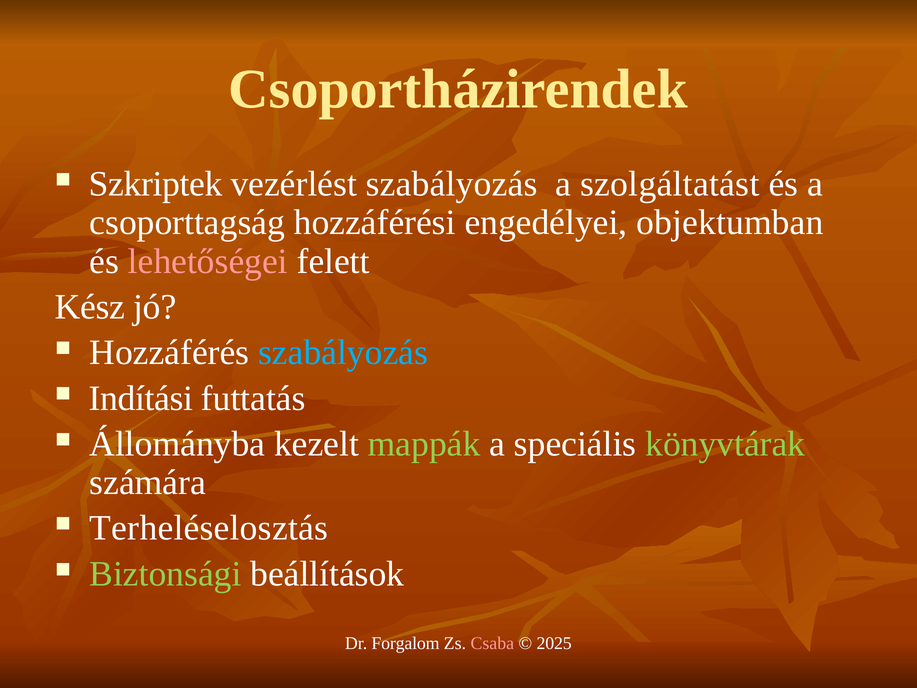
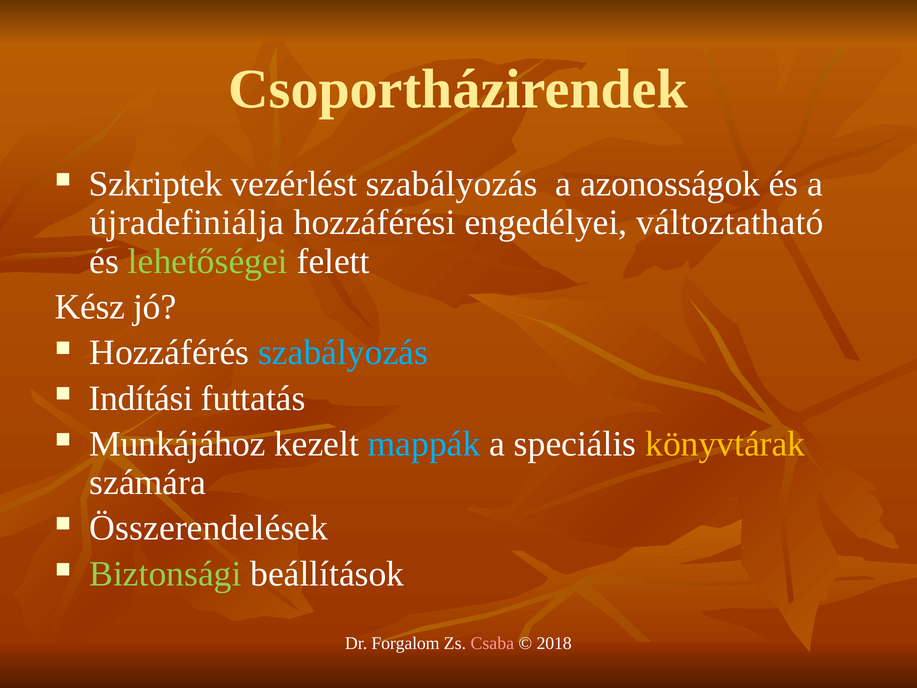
szolgáltatást: szolgáltatást -> azonosságok
csoporttagság: csoporttagság -> újradefiniálja
objektumban: objektumban -> változtatható
lehetőségei colour: pink -> light green
Állományba: Állományba -> Munkájához
mappák colour: light green -> light blue
könyvtárak colour: light green -> yellow
Terheléselosztás: Terheléselosztás -> Összerendelések
2025: 2025 -> 2018
